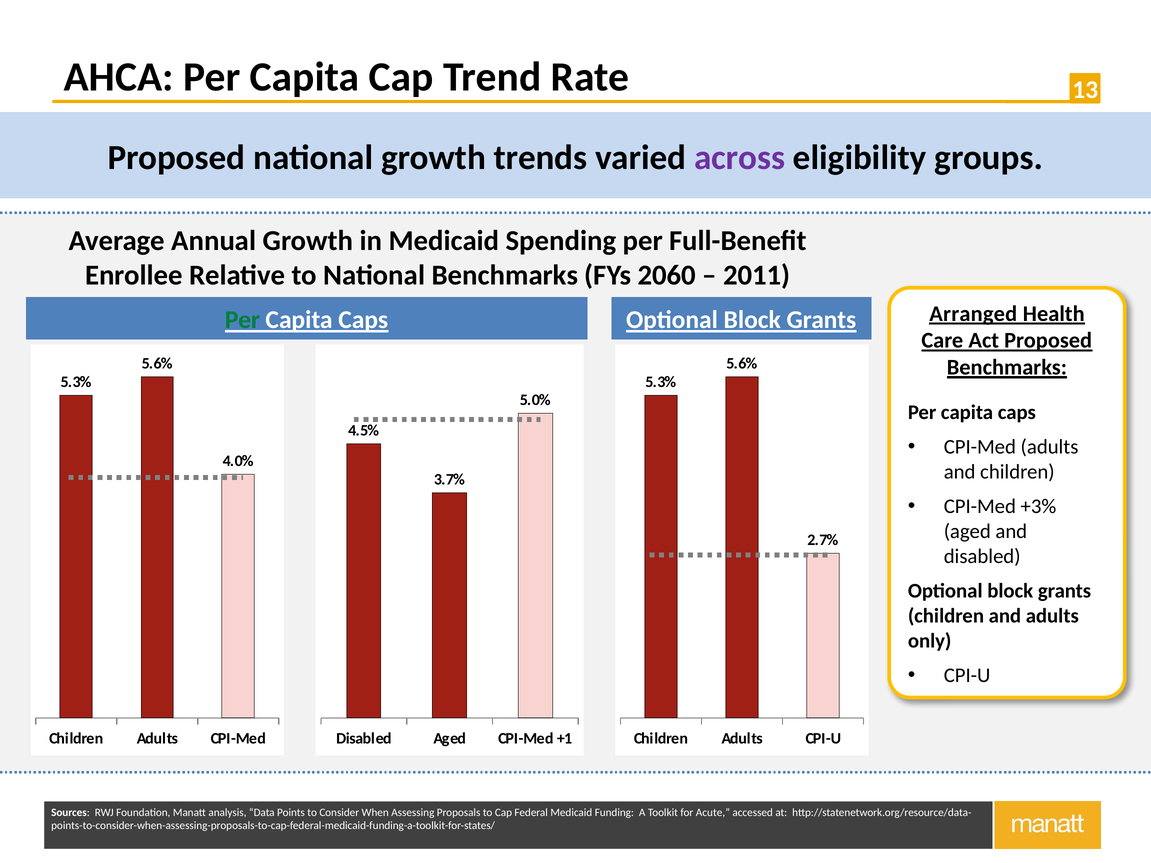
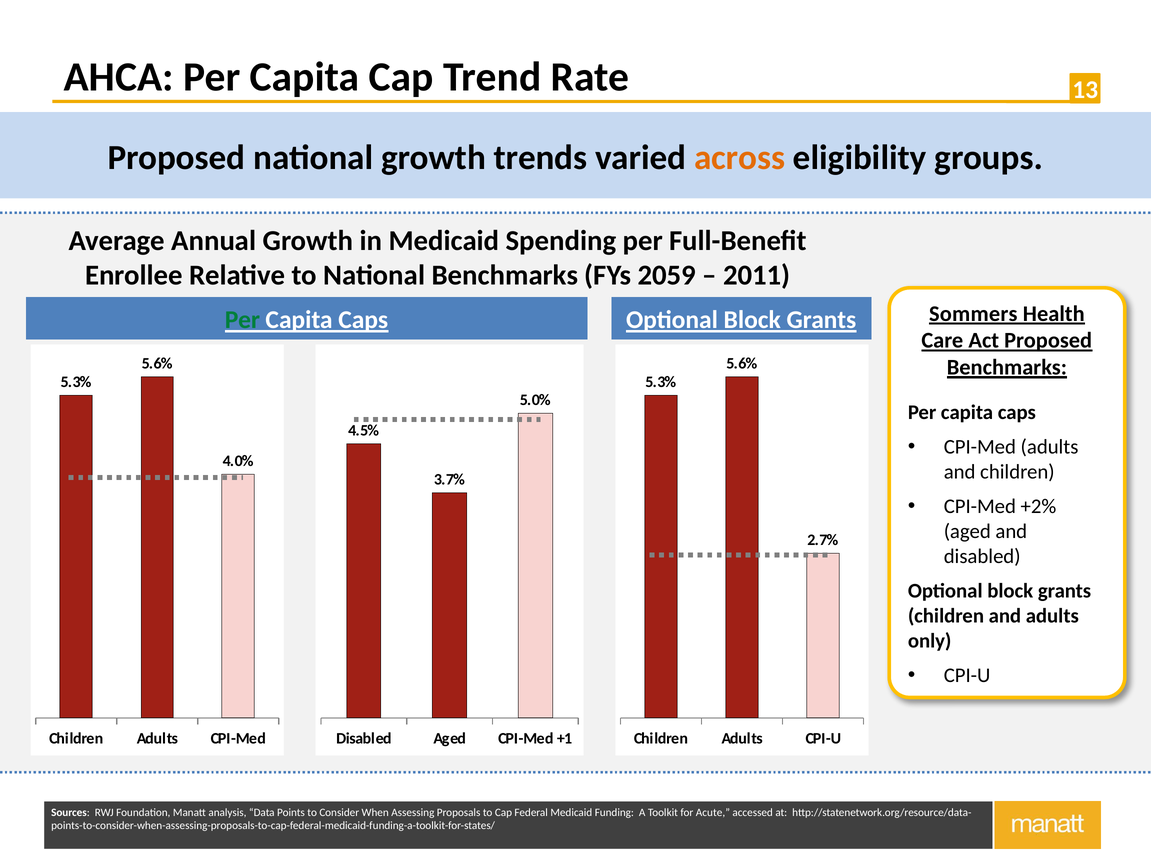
across colour: purple -> orange
2060: 2060 -> 2059
Arranged: Arranged -> Sommers
+3%: +3% -> +2%
